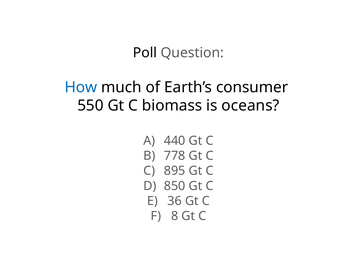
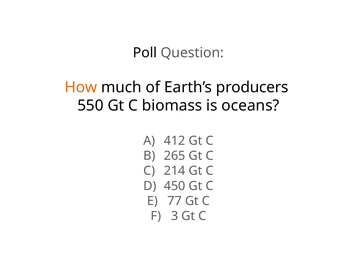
How colour: blue -> orange
consumer: consumer -> producers
440: 440 -> 412
778: 778 -> 265
895: 895 -> 214
850: 850 -> 450
36: 36 -> 77
8: 8 -> 3
